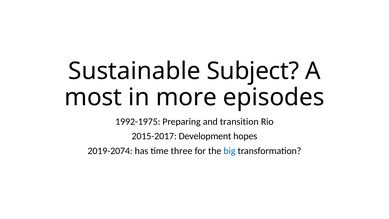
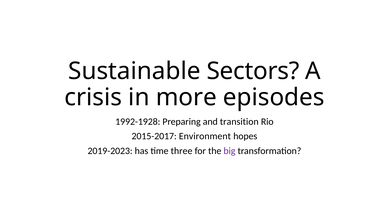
Subject: Subject -> Sectors
most: most -> crisis
1992-1975: 1992-1975 -> 1992-1928
Development: Development -> Environment
2019-2074: 2019-2074 -> 2019-2023
big colour: blue -> purple
